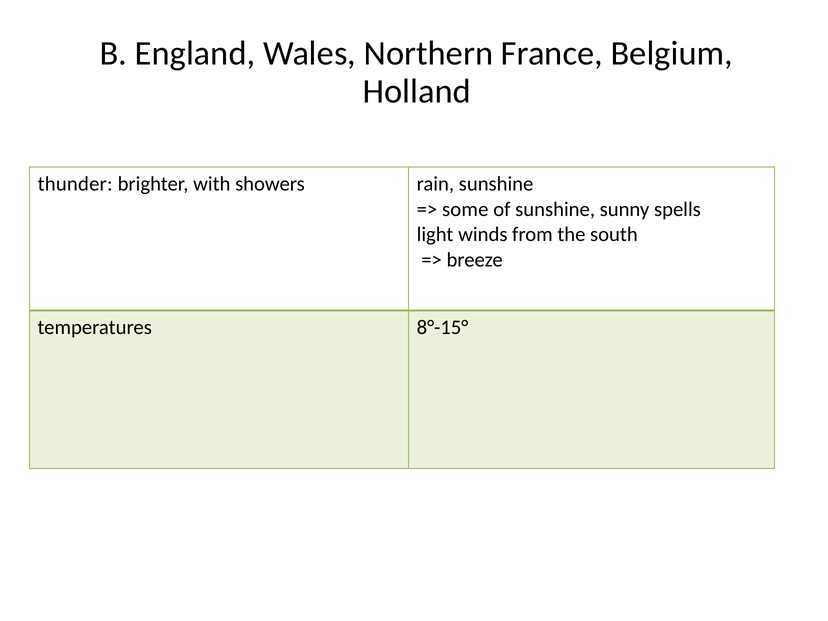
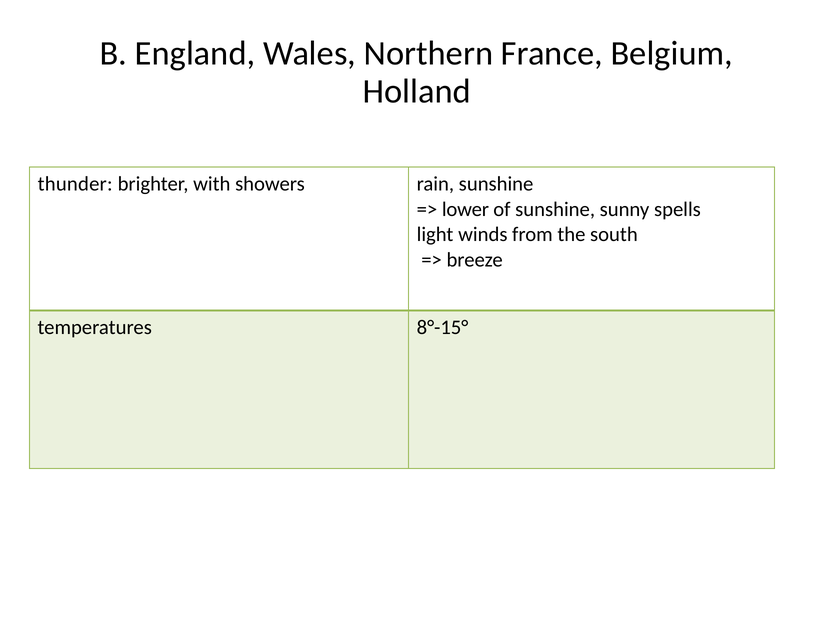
some: some -> lower
